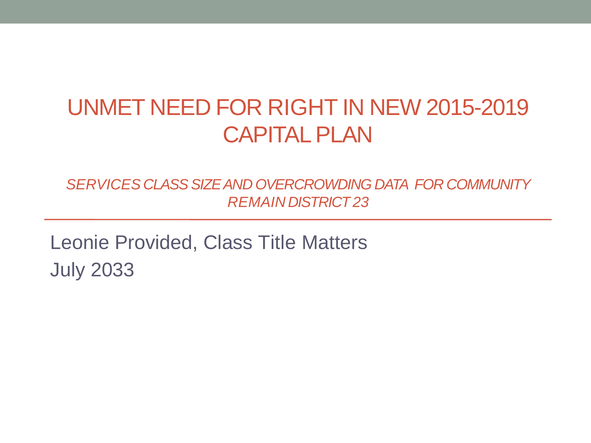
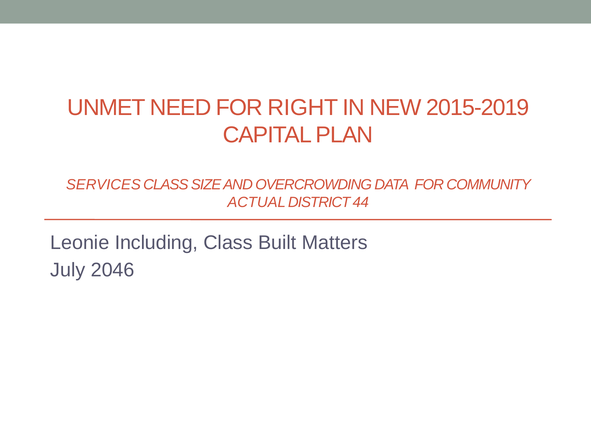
REMAIN: REMAIN -> ACTUAL
23: 23 -> 44
Provided: Provided -> Including
Title: Title -> Built
2033: 2033 -> 2046
